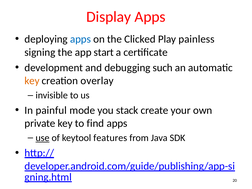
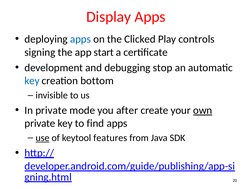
painless: painless -> controls
such: such -> stop
key at (32, 81) colour: orange -> blue
overlay: overlay -> bottom
In painful: painful -> private
stack: stack -> after
own underline: none -> present
